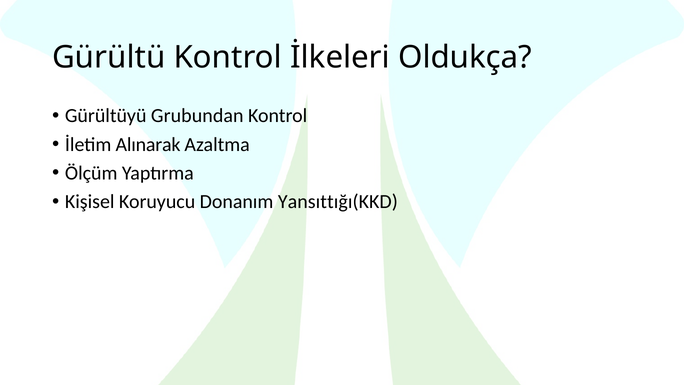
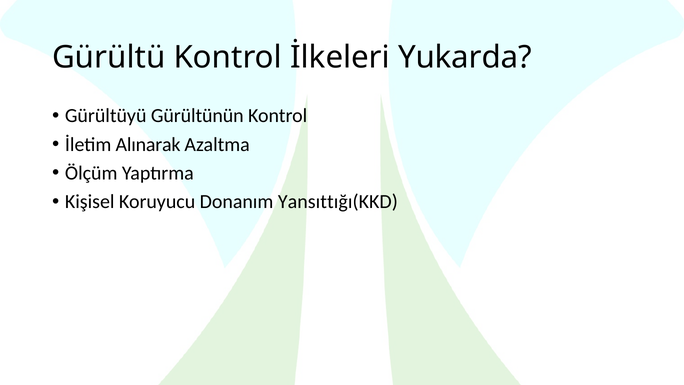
Oldukça: Oldukça -> Yukarda
Grubundan: Grubundan -> Gürültünün
